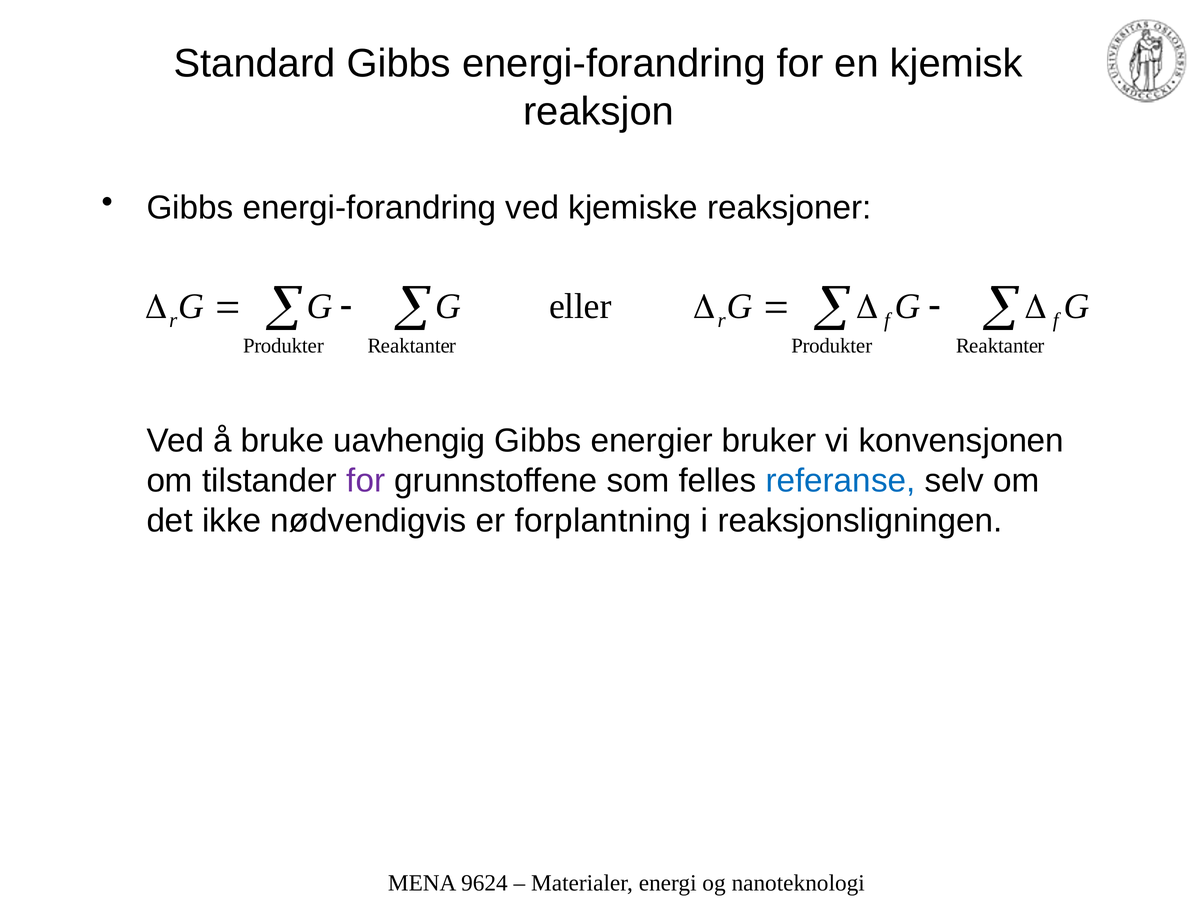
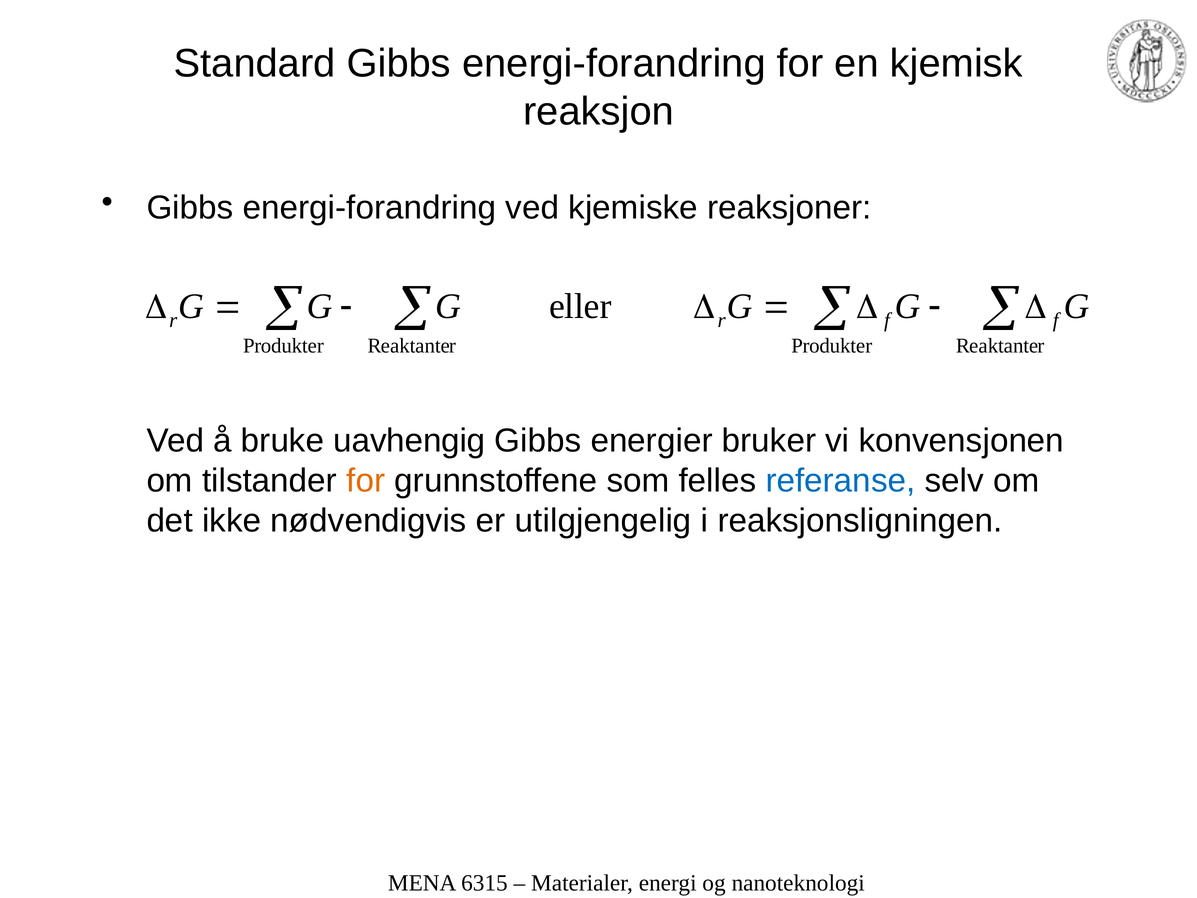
for at (366, 481) colour: purple -> orange
forplantning: forplantning -> utilgjengelig
9624: 9624 -> 6315
